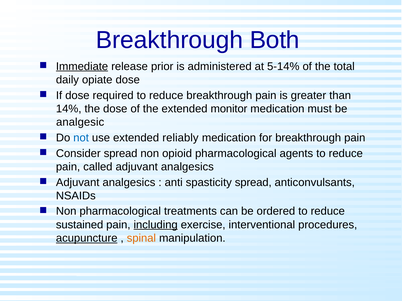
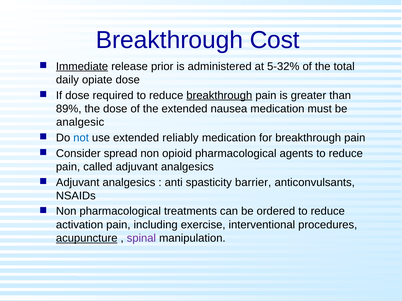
Both: Both -> Cost
5-14%: 5-14% -> 5-32%
breakthrough at (219, 95) underline: none -> present
14%: 14% -> 89%
monitor: monitor -> nausea
spasticity spread: spread -> barrier
sustained: sustained -> activation
including underline: present -> none
spinal colour: orange -> purple
